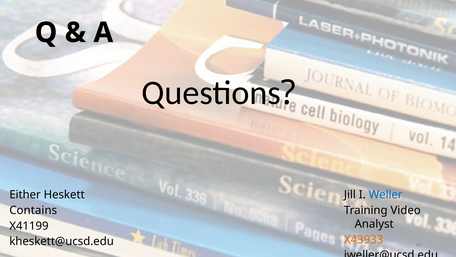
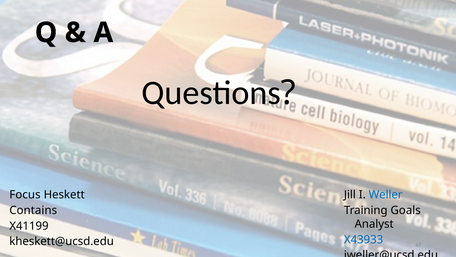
Either: Either -> Focus
Video: Video -> Goals
X43933 colour: orange -> blue
